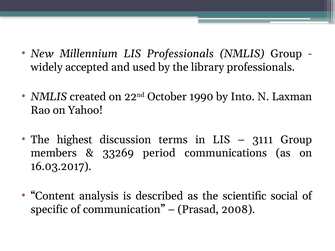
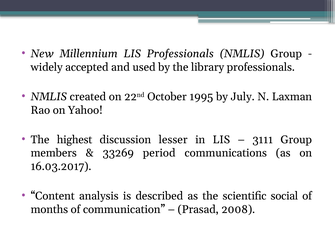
1990: 1990 -> 1995
Into: Into -> July
terms: terms -> lesser
specific: specific -> months
